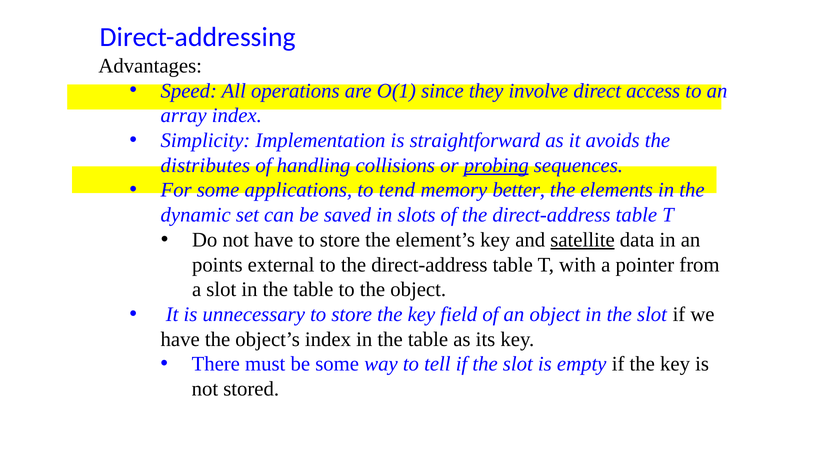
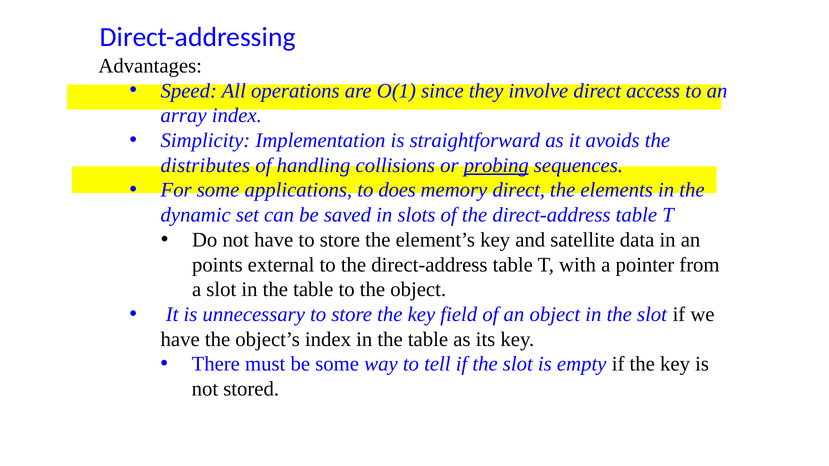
tend: tend -> does
memory better: better -> direct
satellite underline: present -> none
